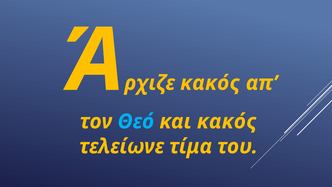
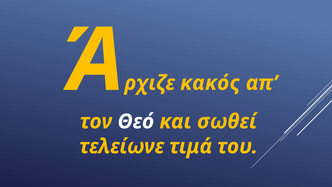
Θεό colour: light blue -> white
και κακός: κακός -> σωθεί
τίμα: τίμα -> τιμά
